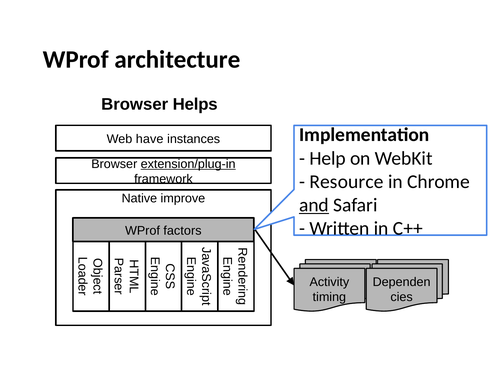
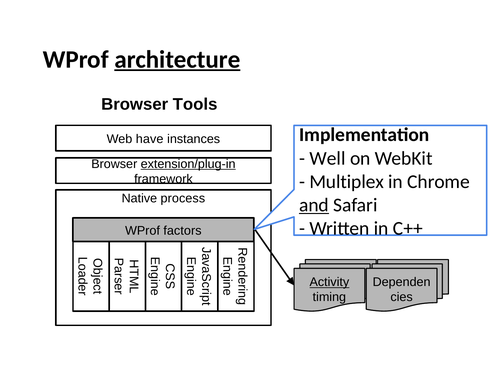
architecture underline: none -> present
Helps: Helps -> Tools
Help: Help -> Well
Resource: Resource -> Multiplex
improve: improve -> process
Activity underline: none -> present
